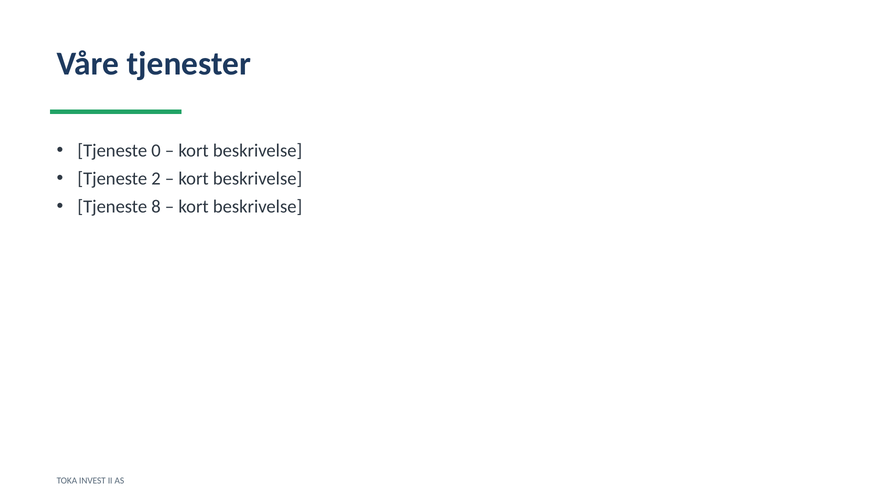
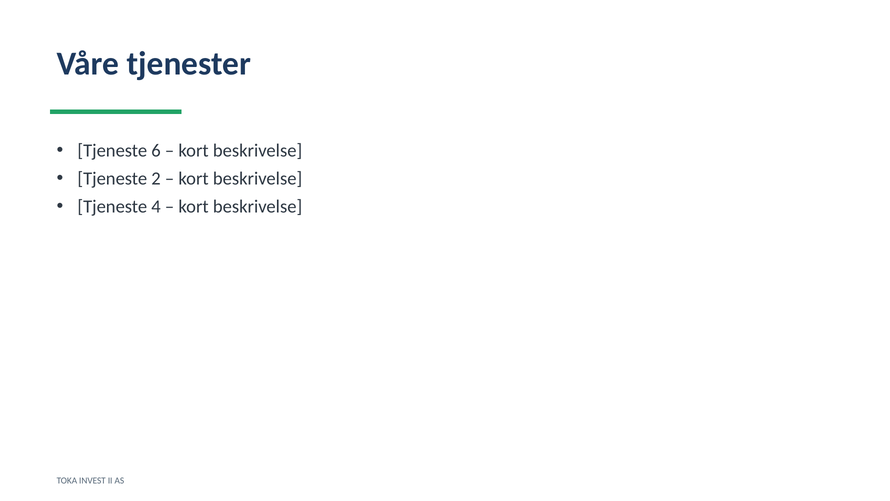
0: 0 -> 6
8: 8 -> 4
